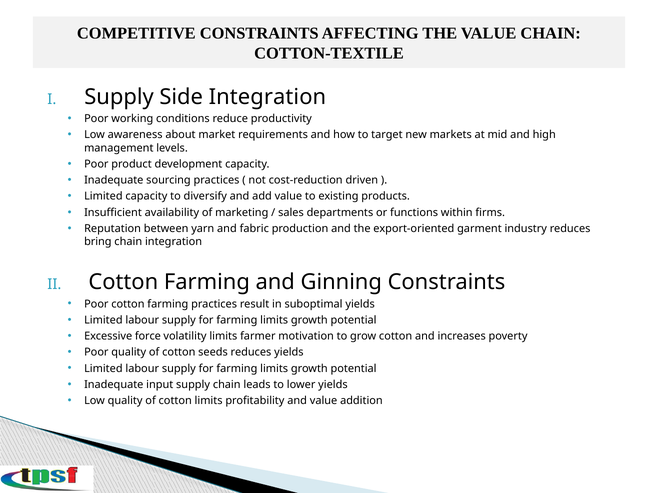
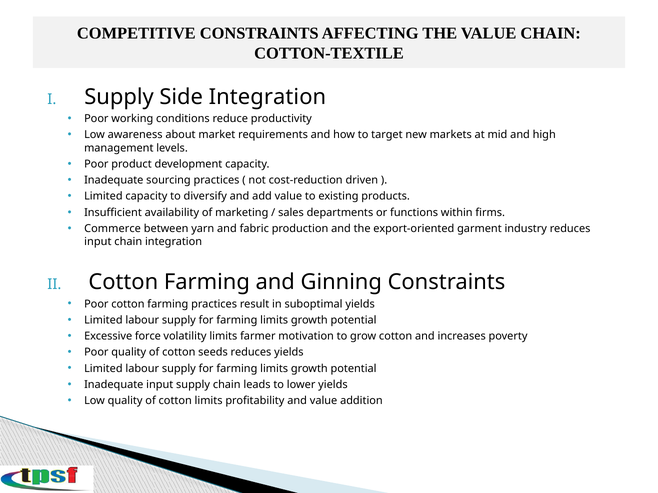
Reputation: Reputation -> Commerce
bring at (98, 242): bring -> input
